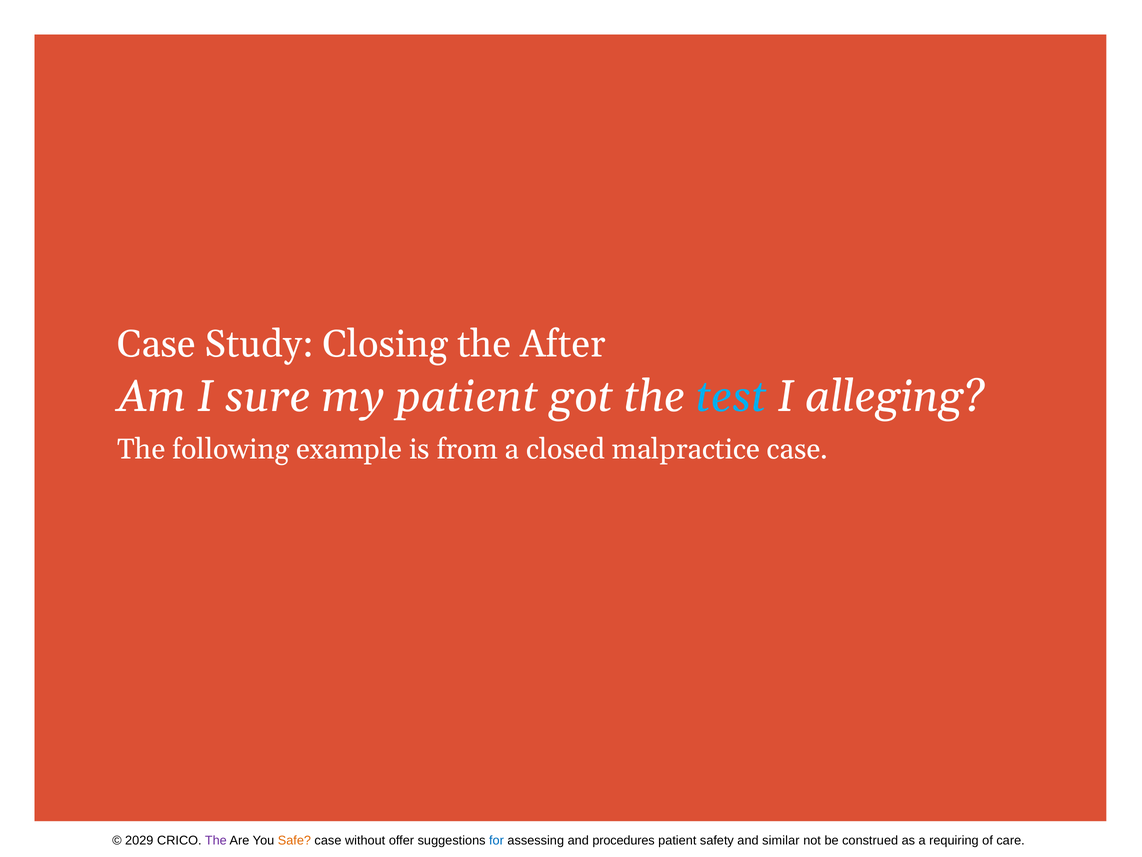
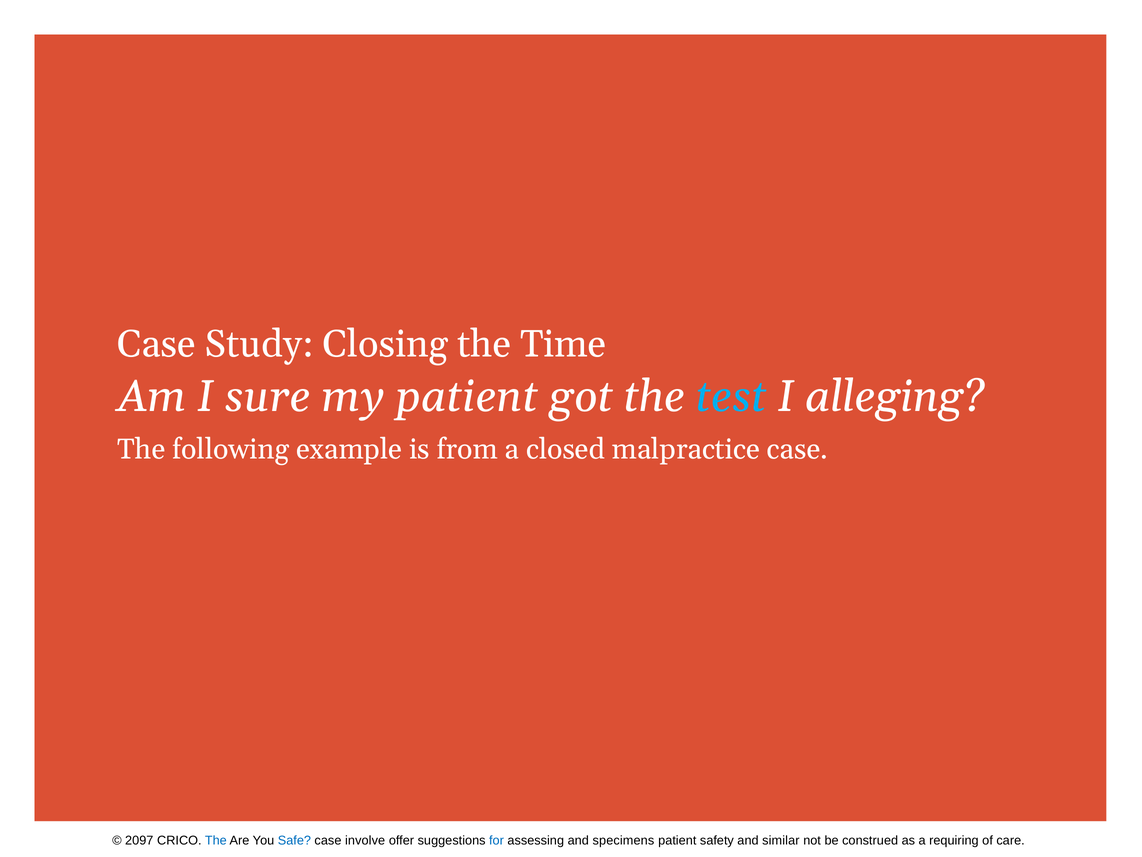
After: After -> Time
2029: 2029 -> 2097
The at (216, 840) colour: purple -> blue
Safe colour: orange -> blue
without: without -> involve
procedures: procedures -> specimens
